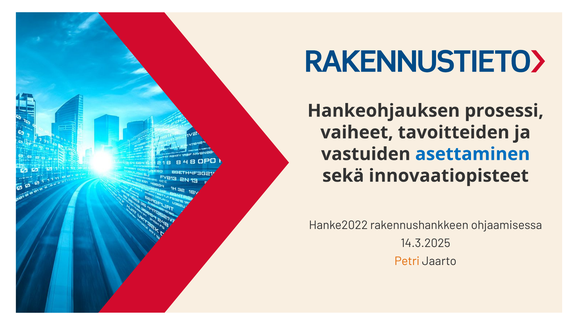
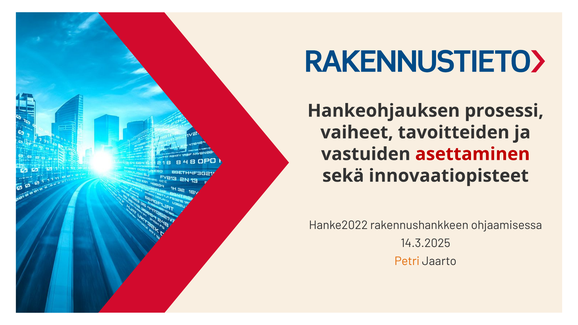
asettaminen colour: blue -> red
